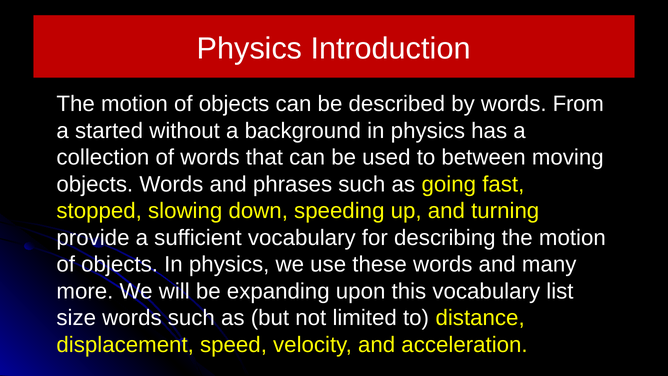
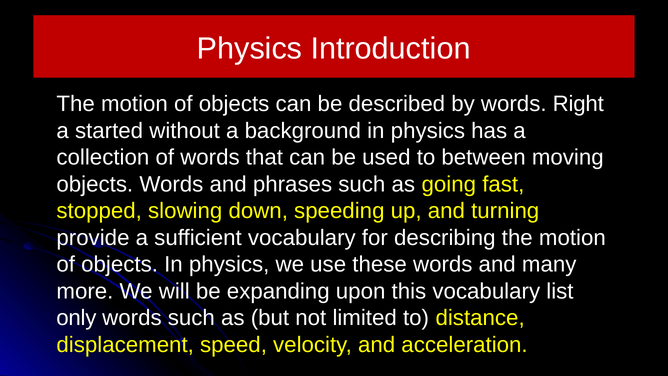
From: From -> Right
size: size -> only
